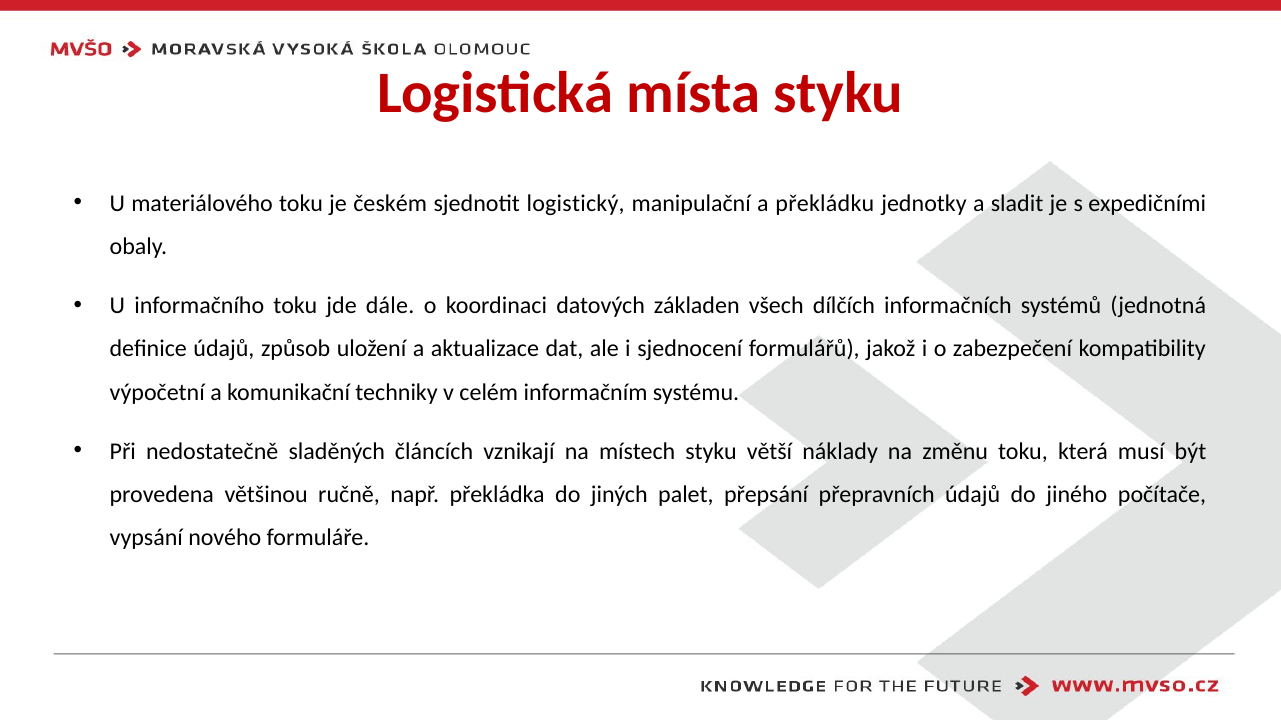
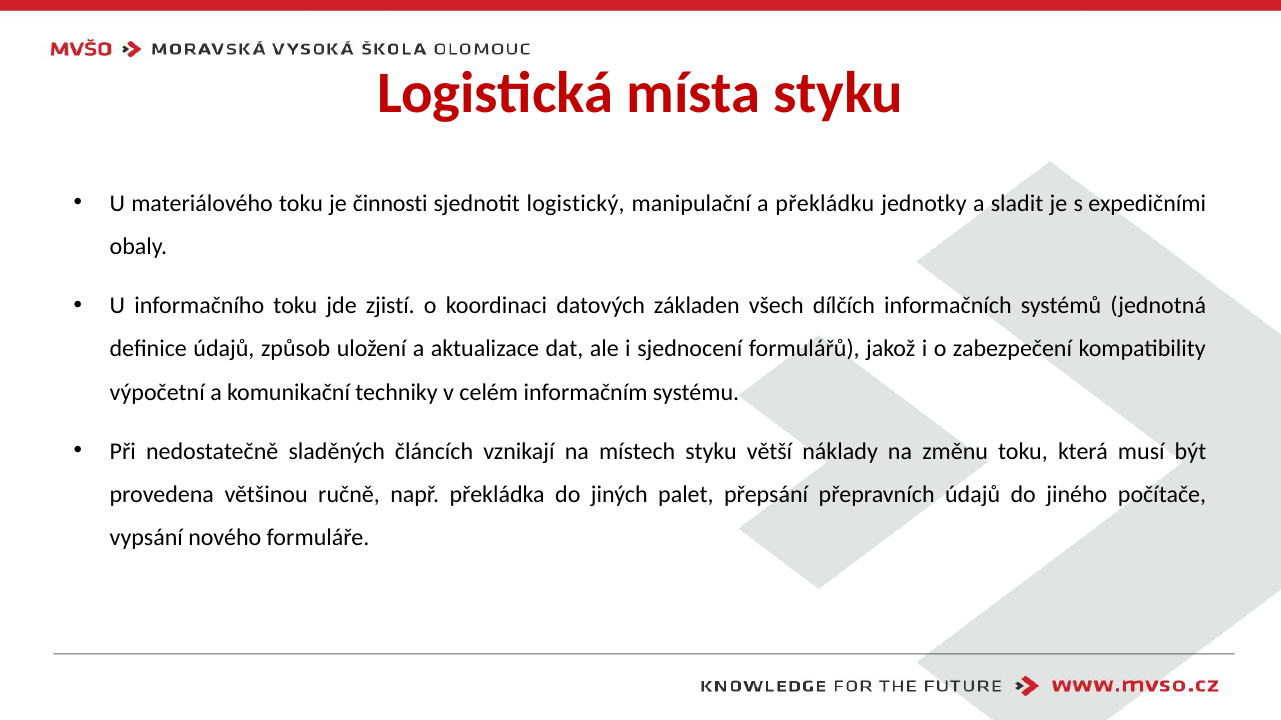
českém: českém -> činnosti
dále: dále -> zjistí
